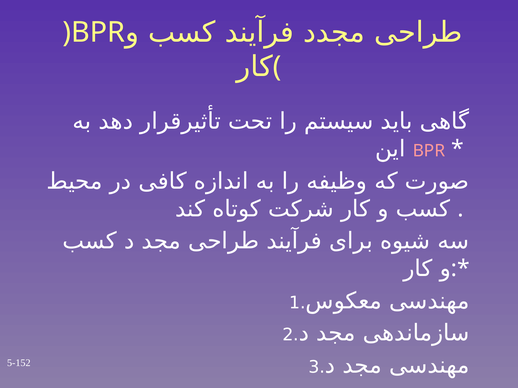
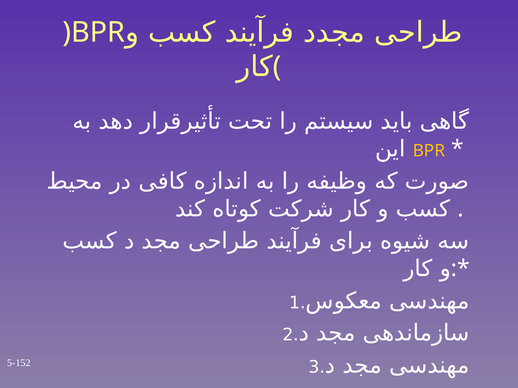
BPR colour: pink -> yellow
